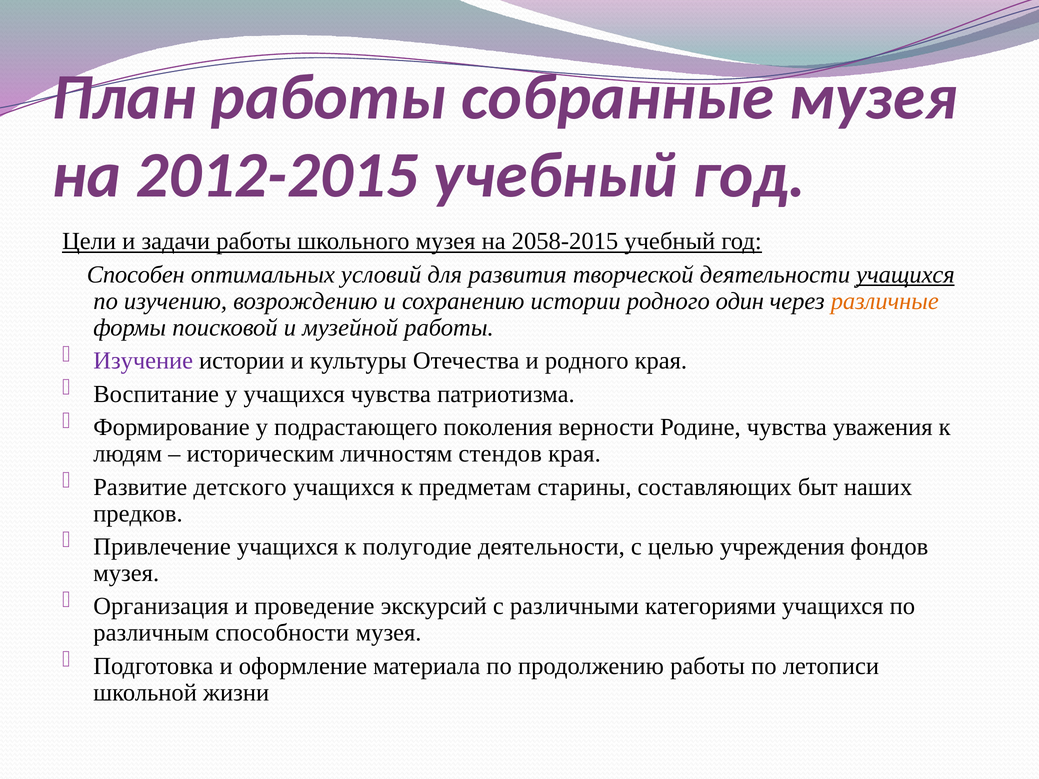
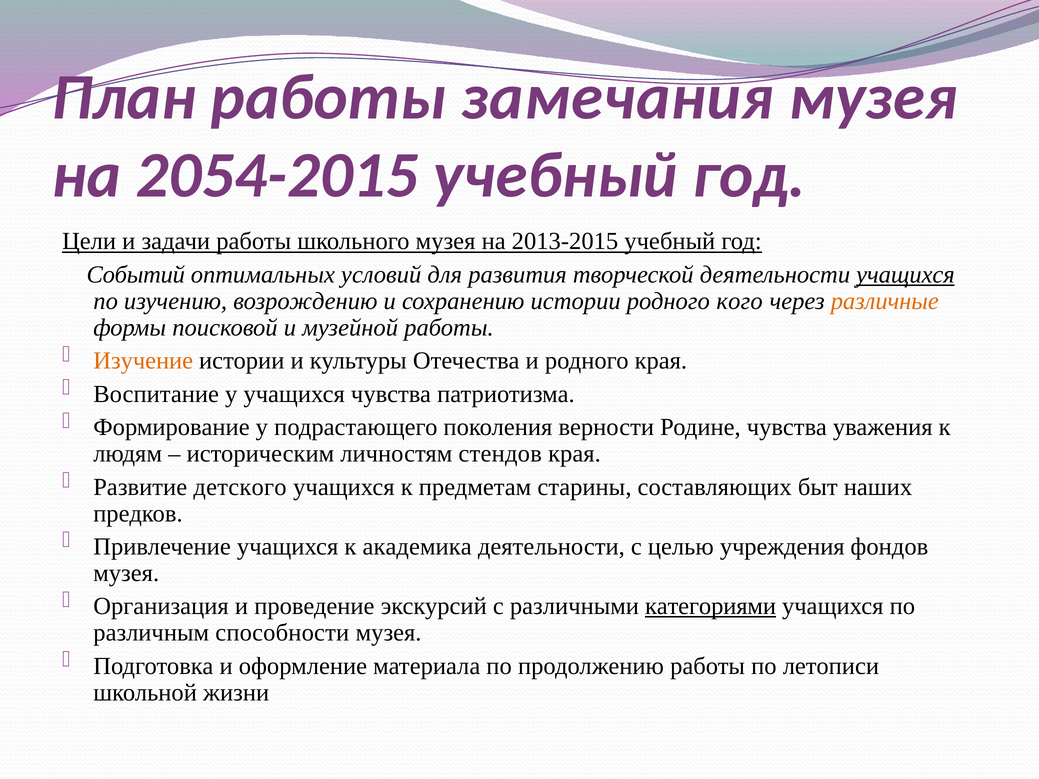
собранные: собранные -> замечания
2012-2015: 2012-2015 -> 2054-2015
2058-2015: 2058-2015 -> 2013-2015
Способен: Способен -> Событий
один: один -> кого
Изучение colour: purple -> orange
полугодие: полугодие -> академика
категориями underline: none -> present
